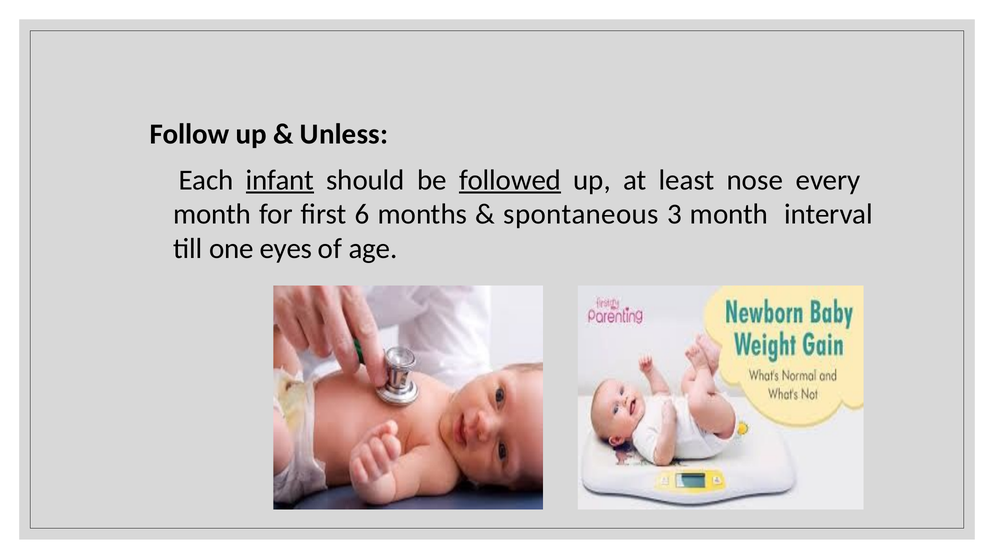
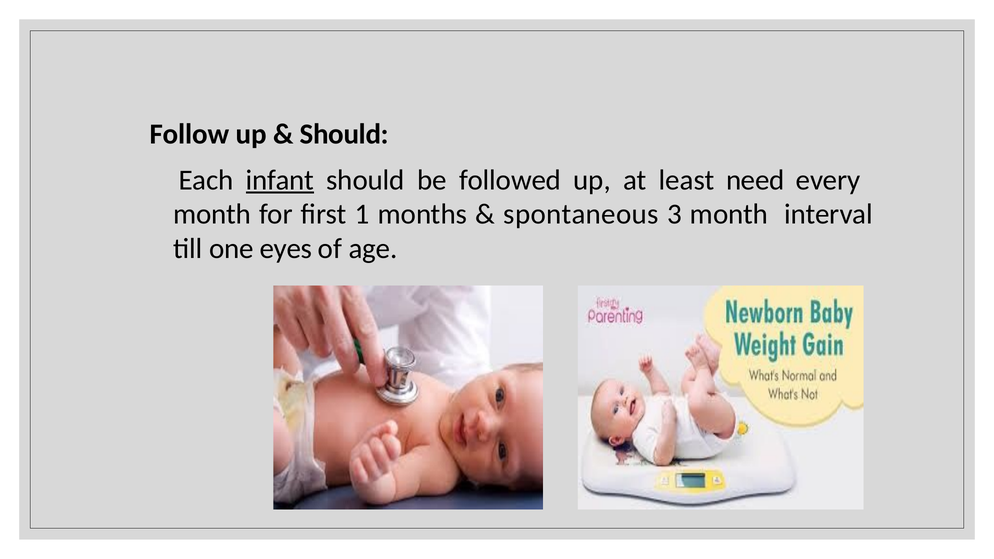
Unless at (344, 134): Unless -> Should
followed underline: present -> none
nose: nose -> need
6: 6 -> 1
